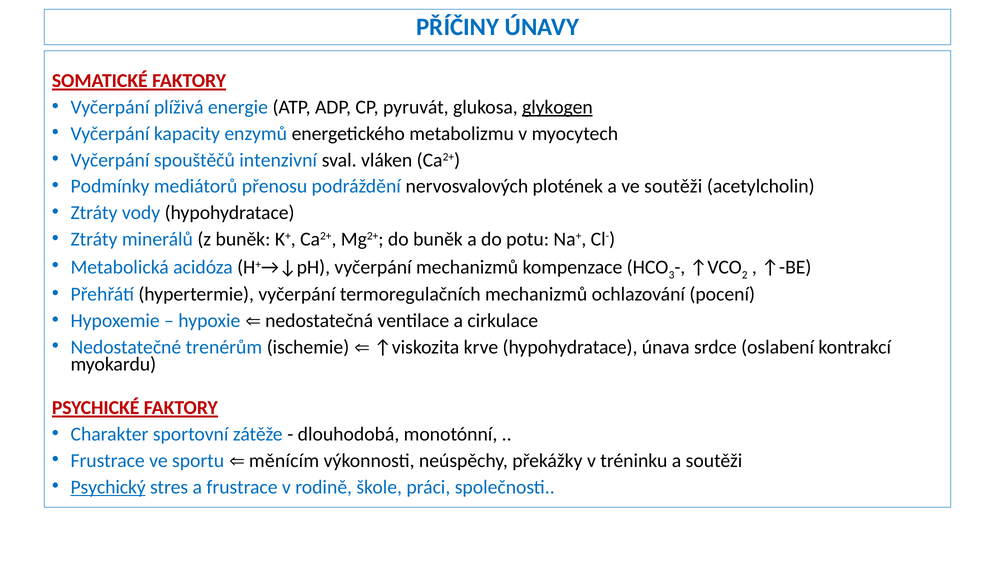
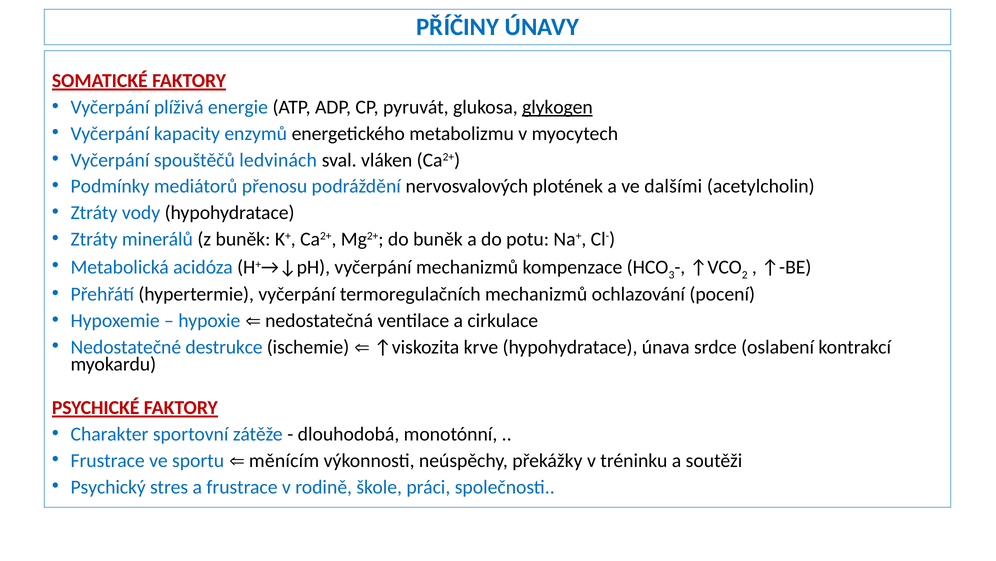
intenzivní: intenzivní -> ledvinách
ve soutěži: soutěži -> dalšími
trenérům: trenérům -> destrukce
Psychický underline: present -> none
